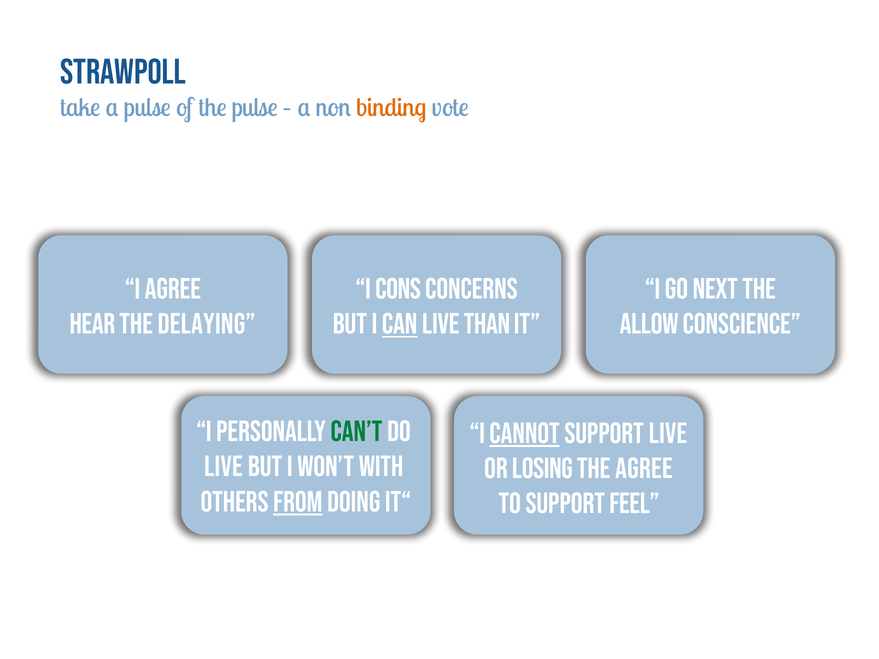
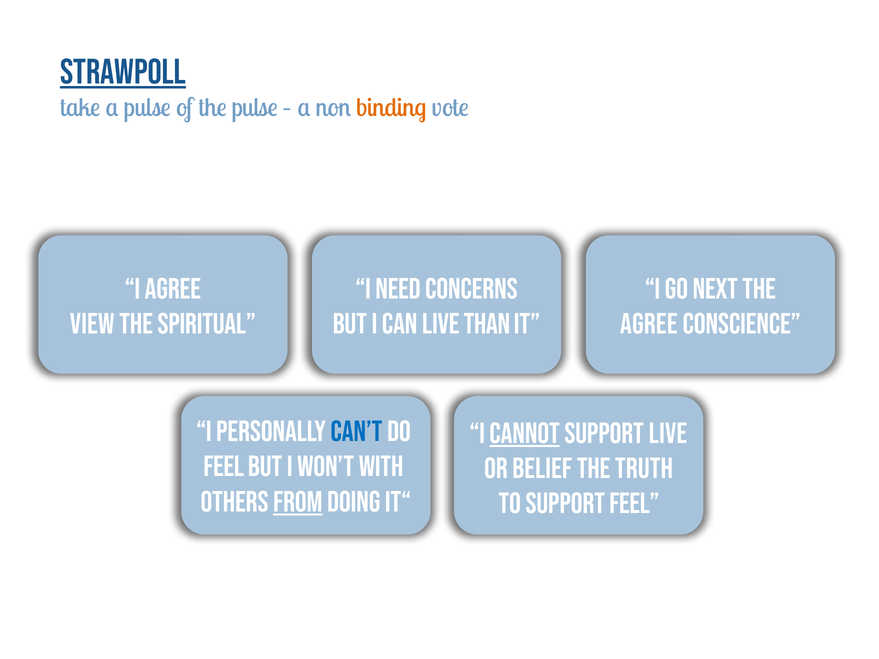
STRAWPOLL underline: none -> present
cons: cons -> need
hear: hear -> view
delaying: delaying -> spiritual
can underline: present -> none
allow at (649, 324): allow -> agree
can’t colour: green -> blue
Live at (223, 467): Live -> Feel
losing: losing -> belief
the agree: agree -> truth
